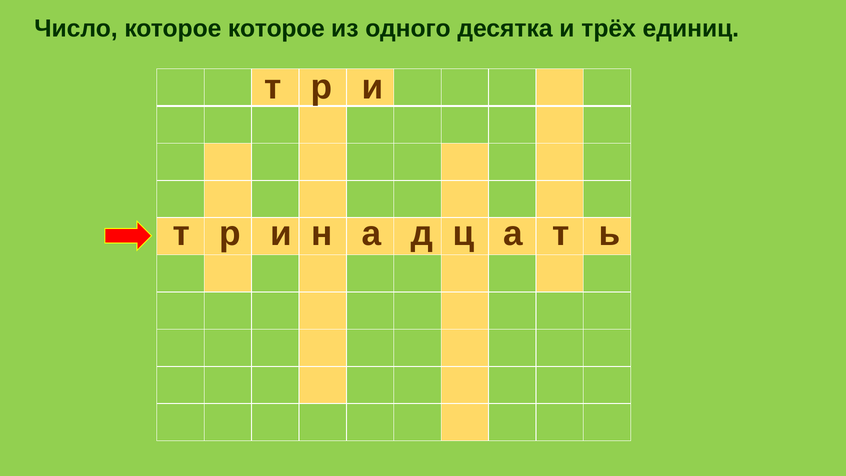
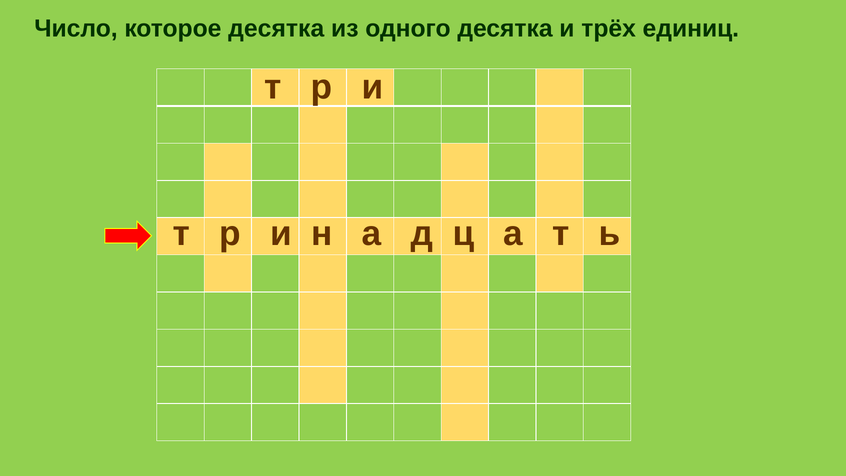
которое которое: которое -> десятка
